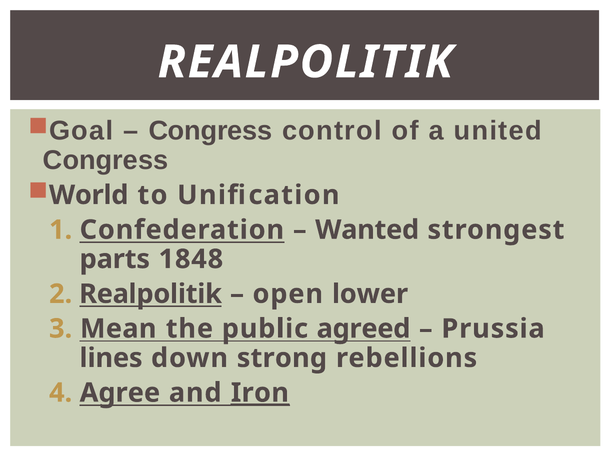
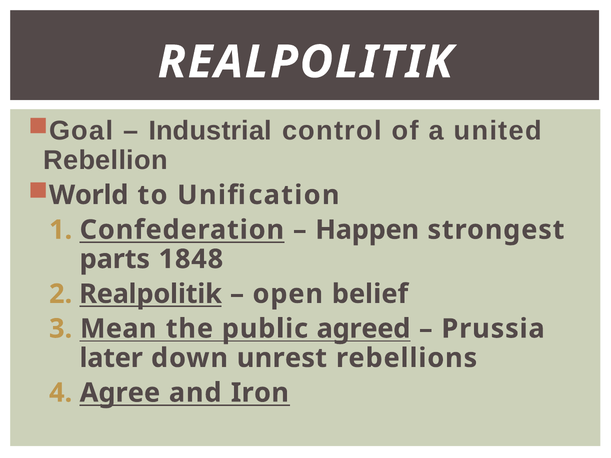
Congress at (210, 131): Congress -> Industrial
Congress at (106, 160): Congress -> Rebellion
Wanted: Wanted -> Happen
lower: lower -> belief
lines: lines -> later
strong: strong -> unrest
Iron underline: present -> none
